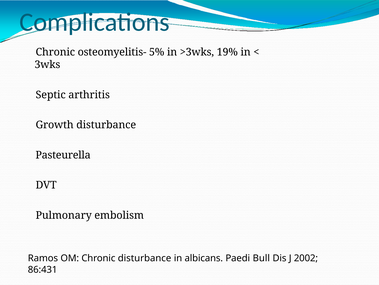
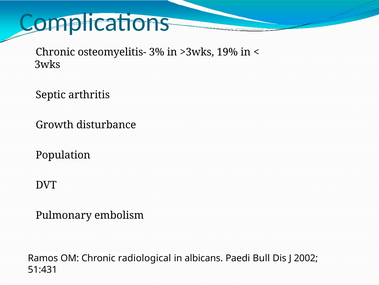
5%: 5% -> 3%
Pasteurella: Pasteurella -> Population
Chronic disturbance: disturbance -> radiological
86:431: 86:431 -> 51:431
